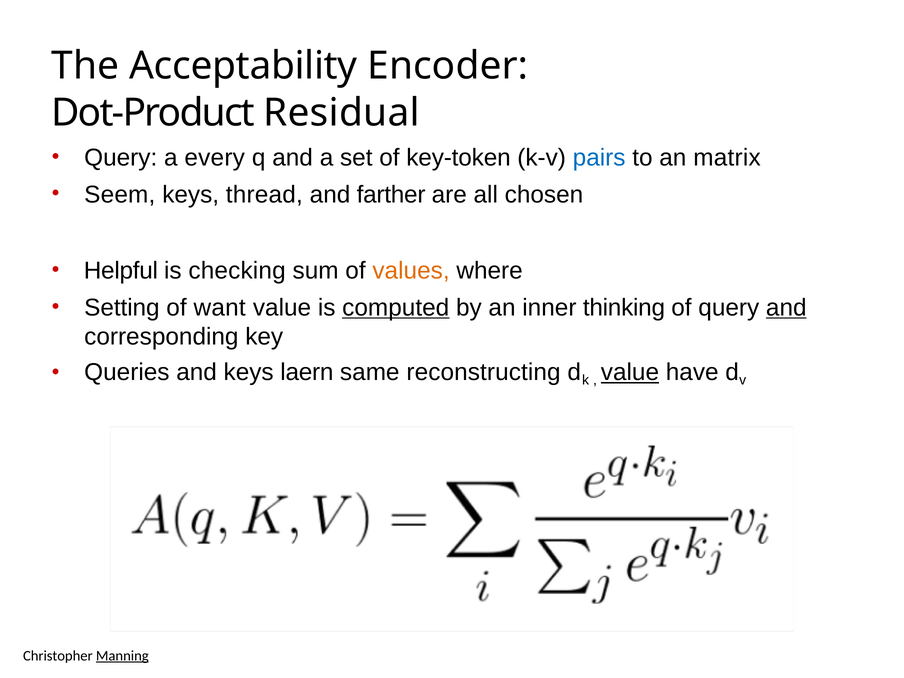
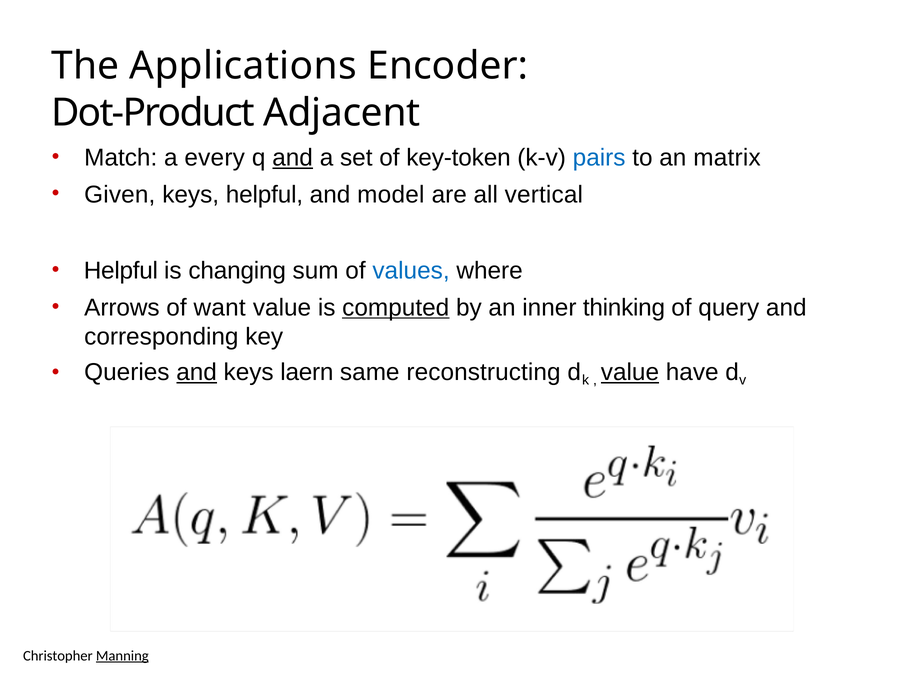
Acceptability: Acceptability -> Applications
Residual: Residual -> Adjacent
Query at (121, 158): Query -> Match
and at (293, 158) underline: none -> present
Seem: Seem -> Given
keys thread: thread -> helpful
farther: farther -> model
chosen: chosen -> vertical
checking: checking -> changing
values colour: orange -> blue
Setting: Setting -> Arrows
and at (786, 308) underline: present -> none
and at (197, 372) underline: none -> present
